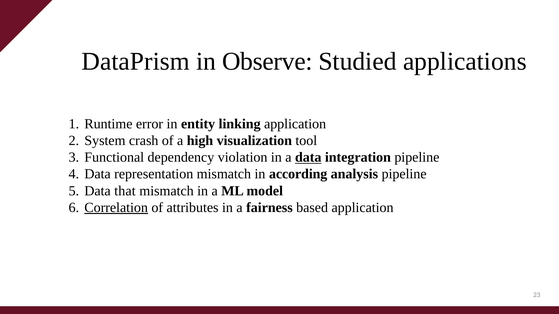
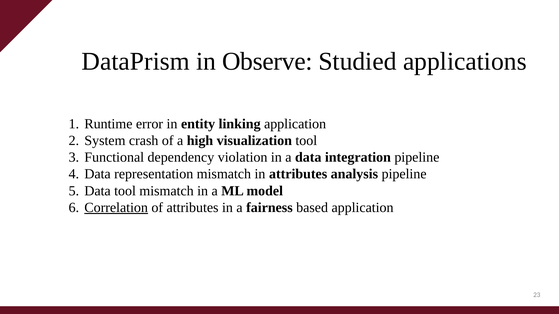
data at (308, 158) underline: present -> none
in according: according -> attributes
Data that: that -> tool
